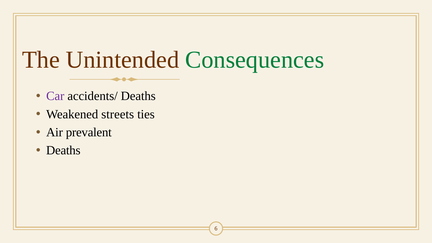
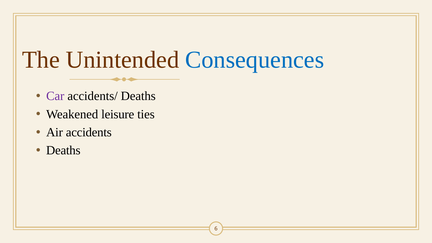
Consequences colour: green -> blue
streets: streets -> leisure
prevalent: prevalent -> accidents
